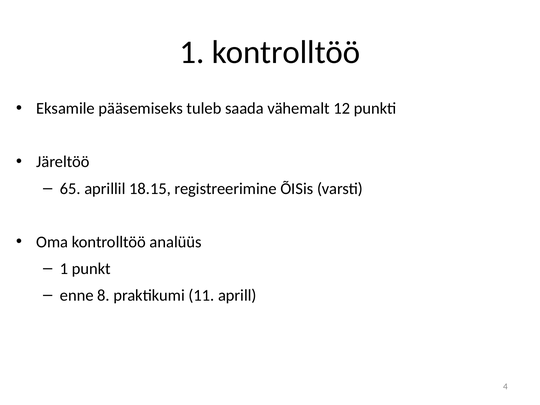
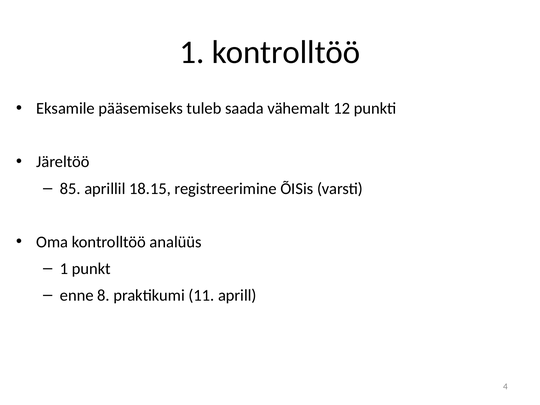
65: 65 -> 85
